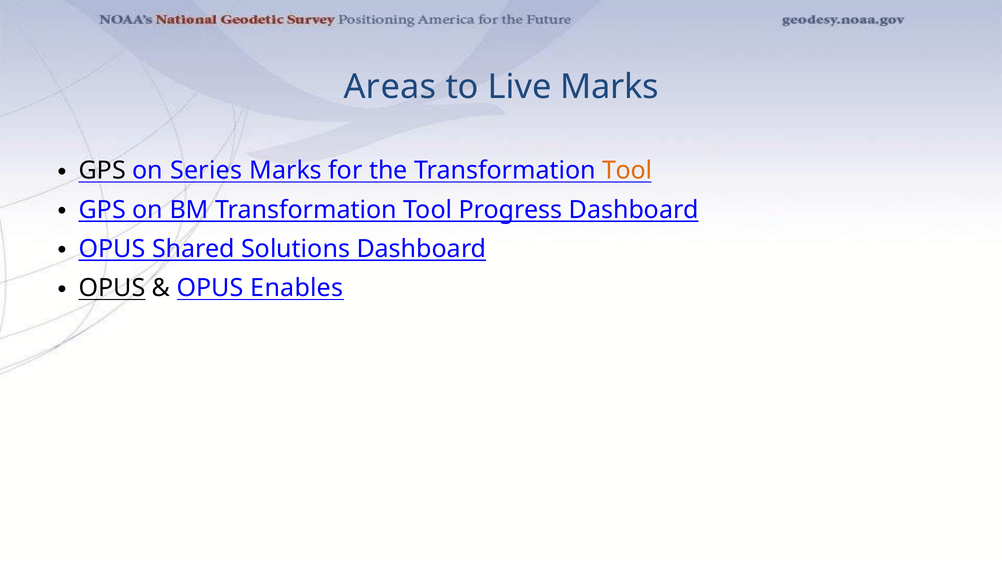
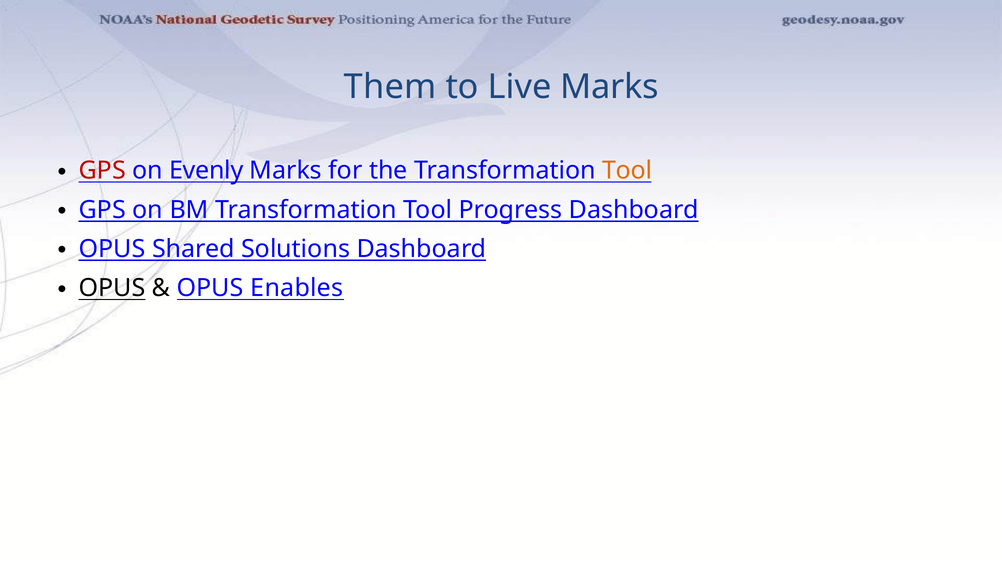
Areas: Areas -> Them
GPS at (102, 171) colour: black -> red
Series: Series -> Evenly
